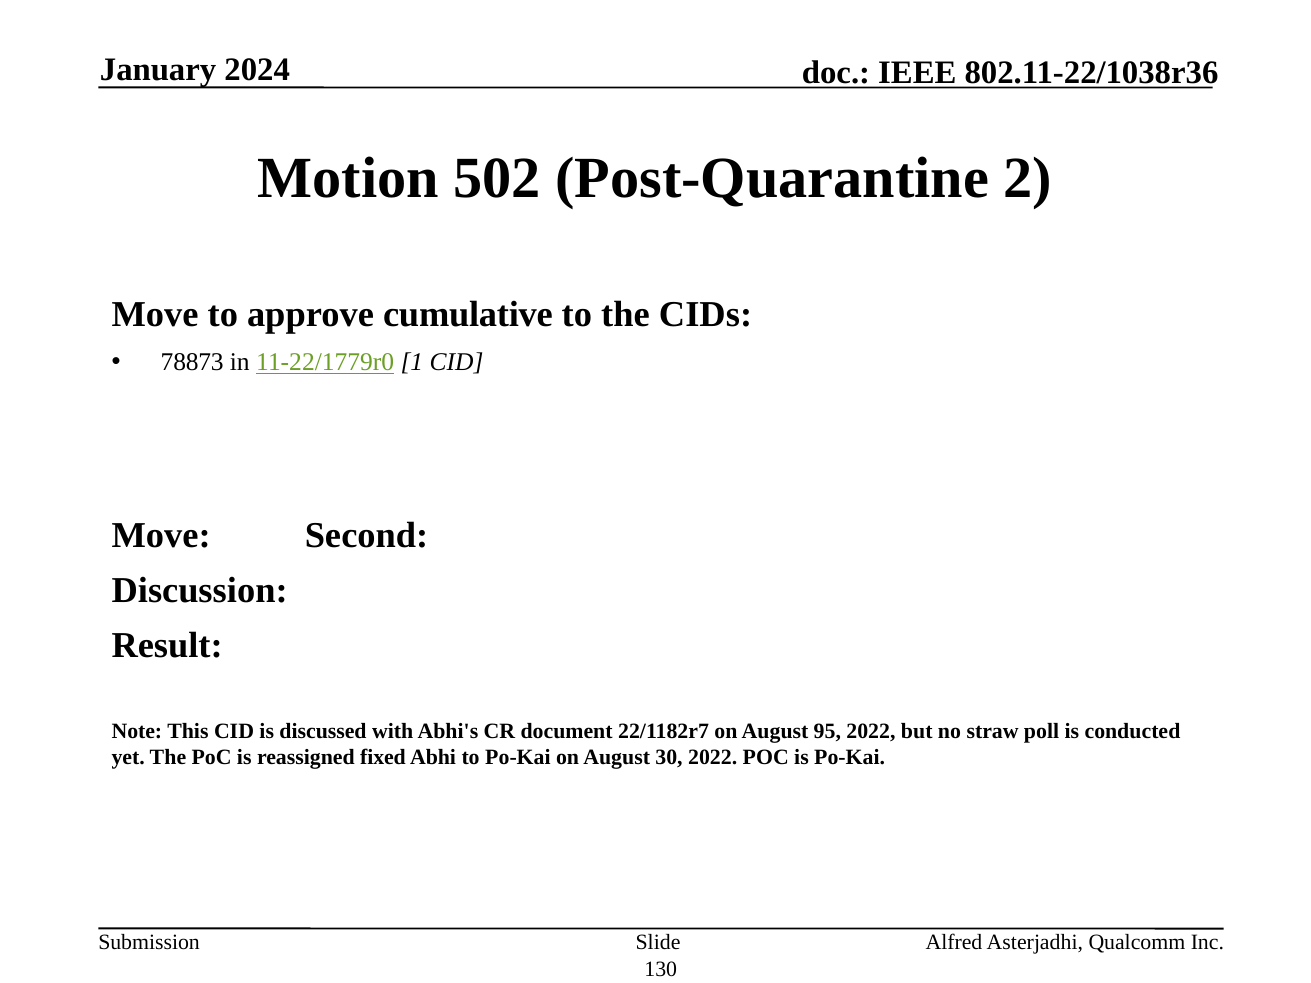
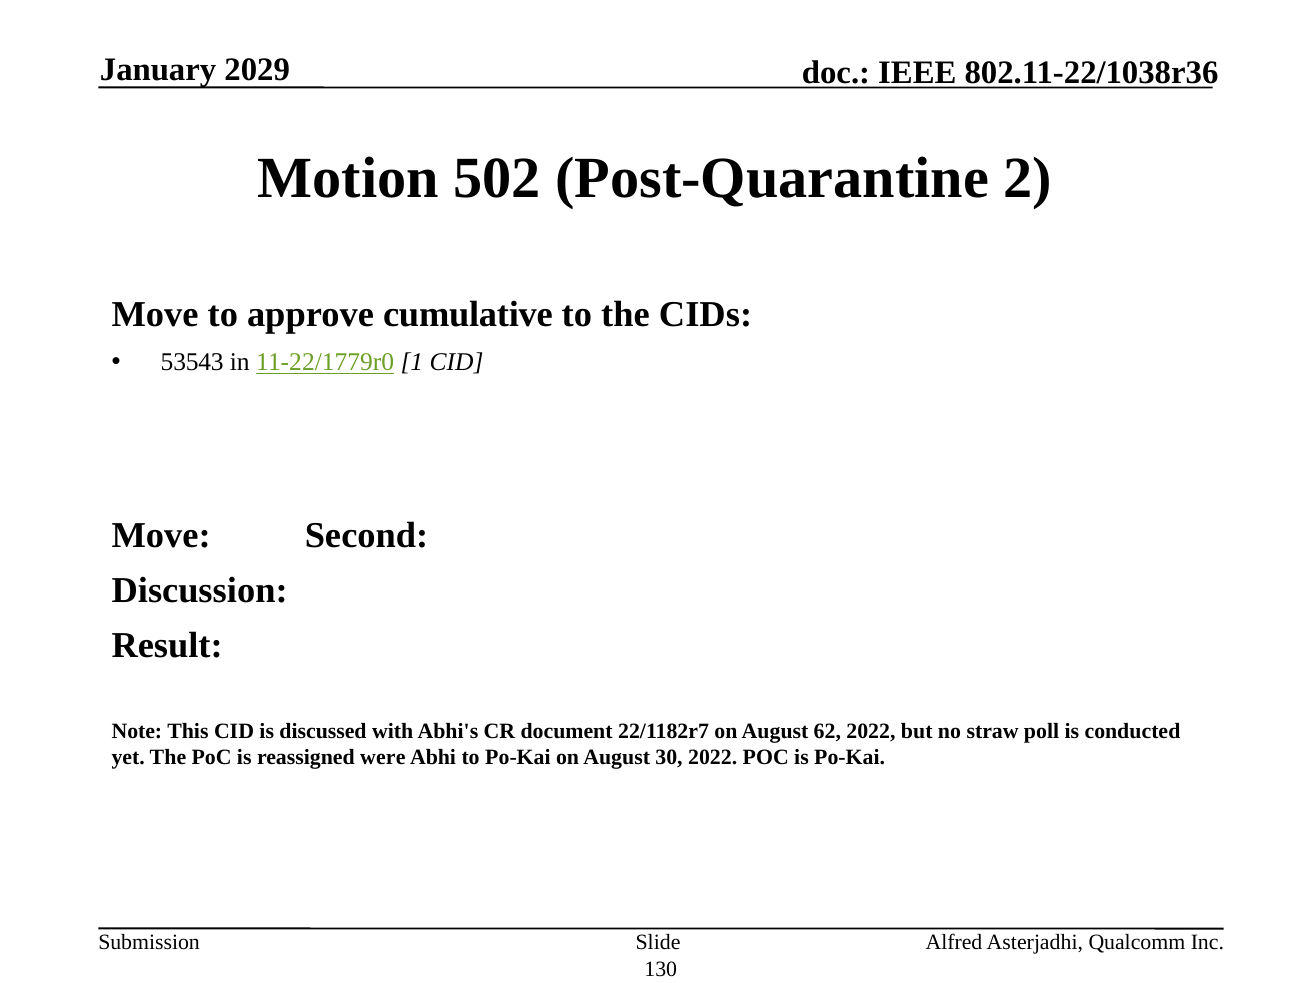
2024: 2024 -> 2029
78873: 78873 -> 53543
95: 95 -> 62
fixed: fixed -> were
